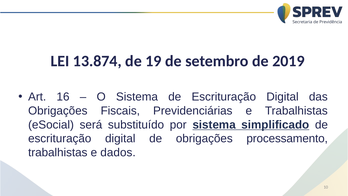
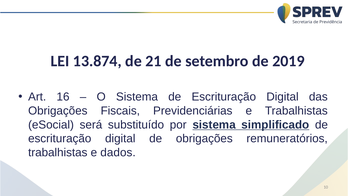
19: 19 -> 21
processamento: processamento -> remuneratórios
